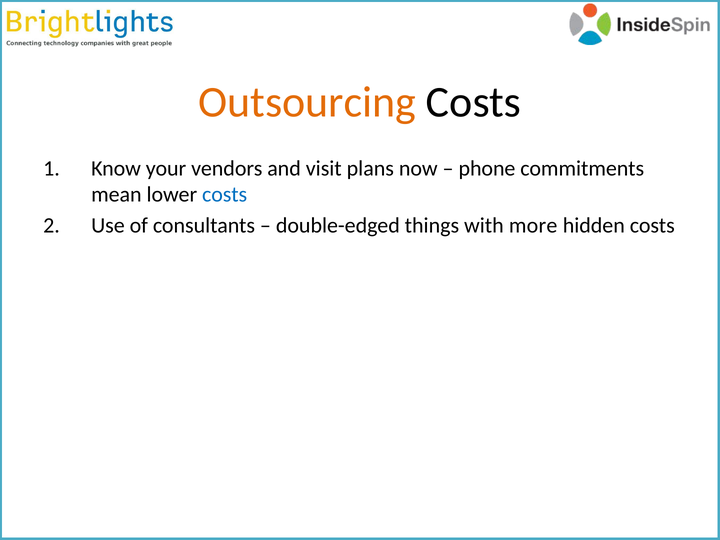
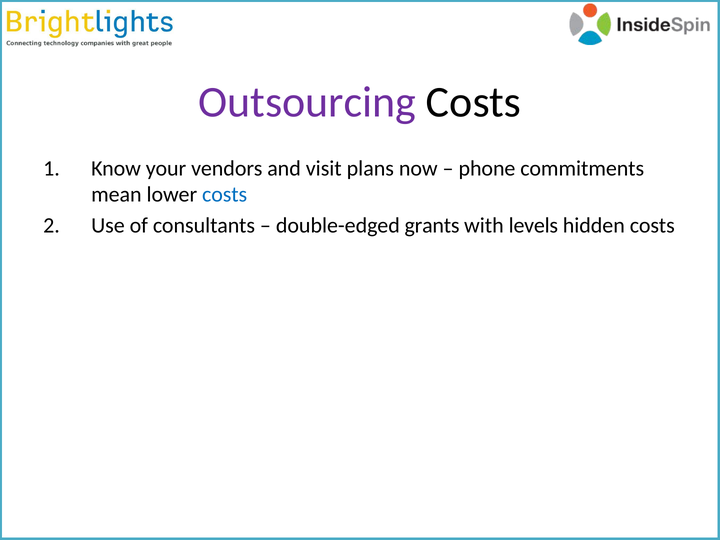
Outsourcing colour: orange -> purple
things: things -> grants
more: more -> levels
